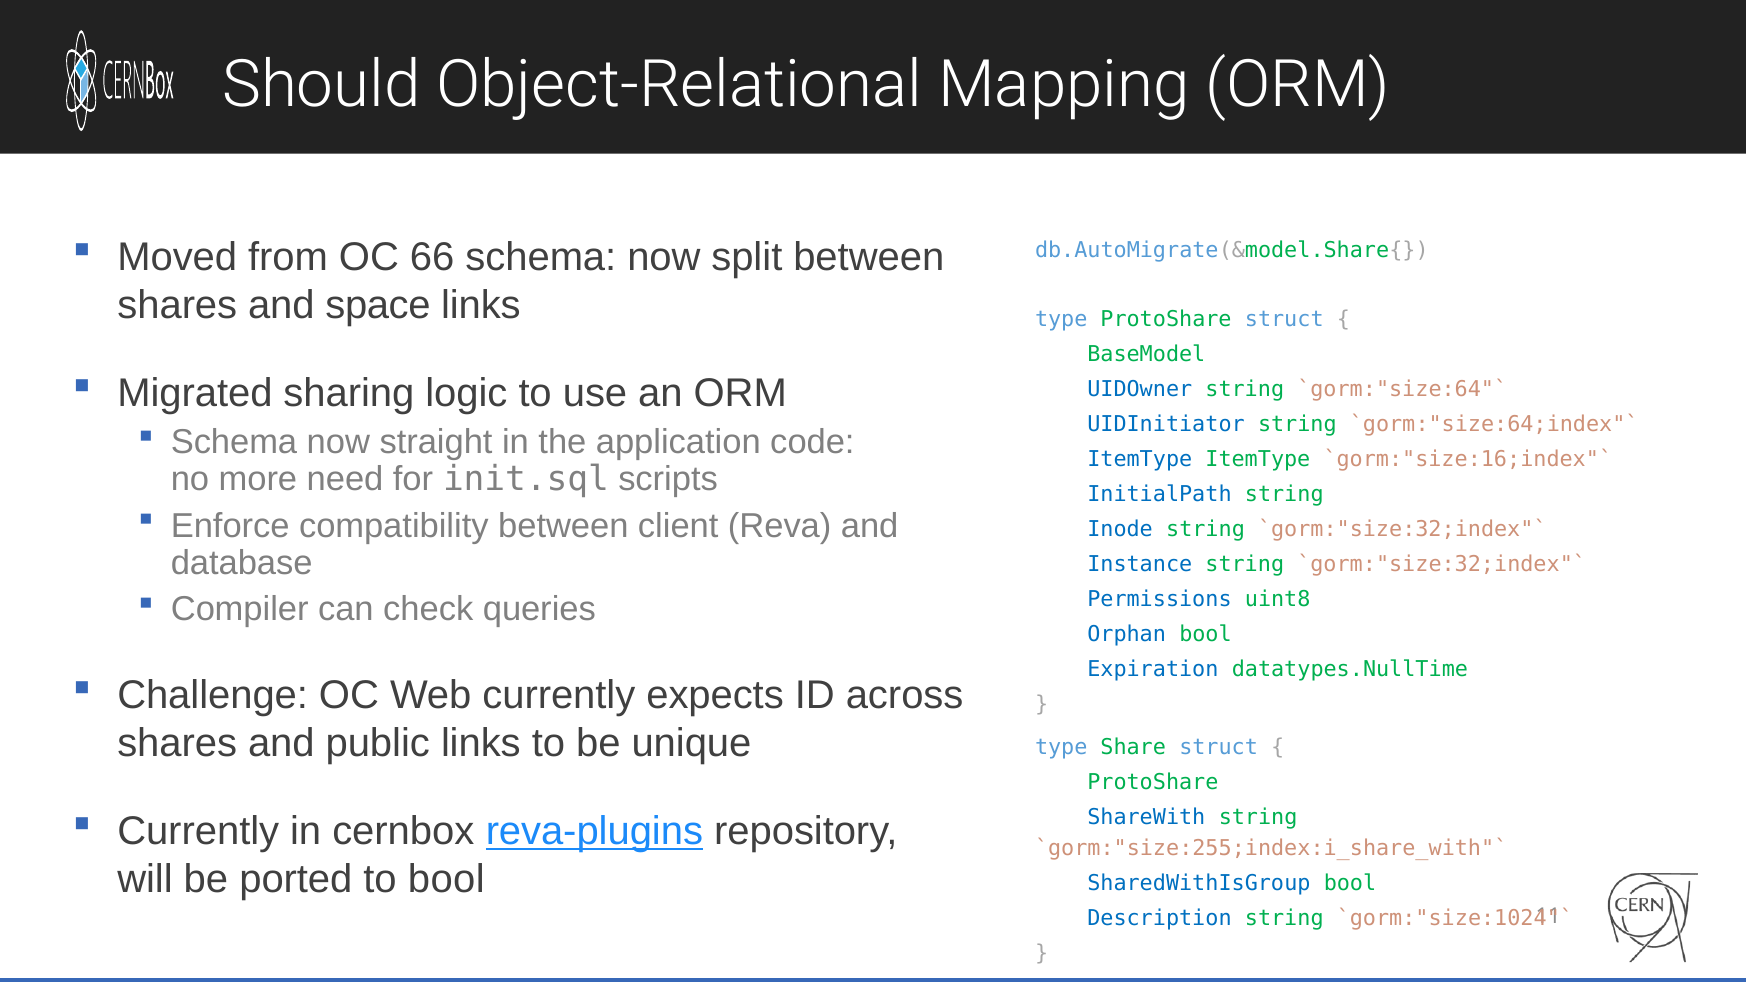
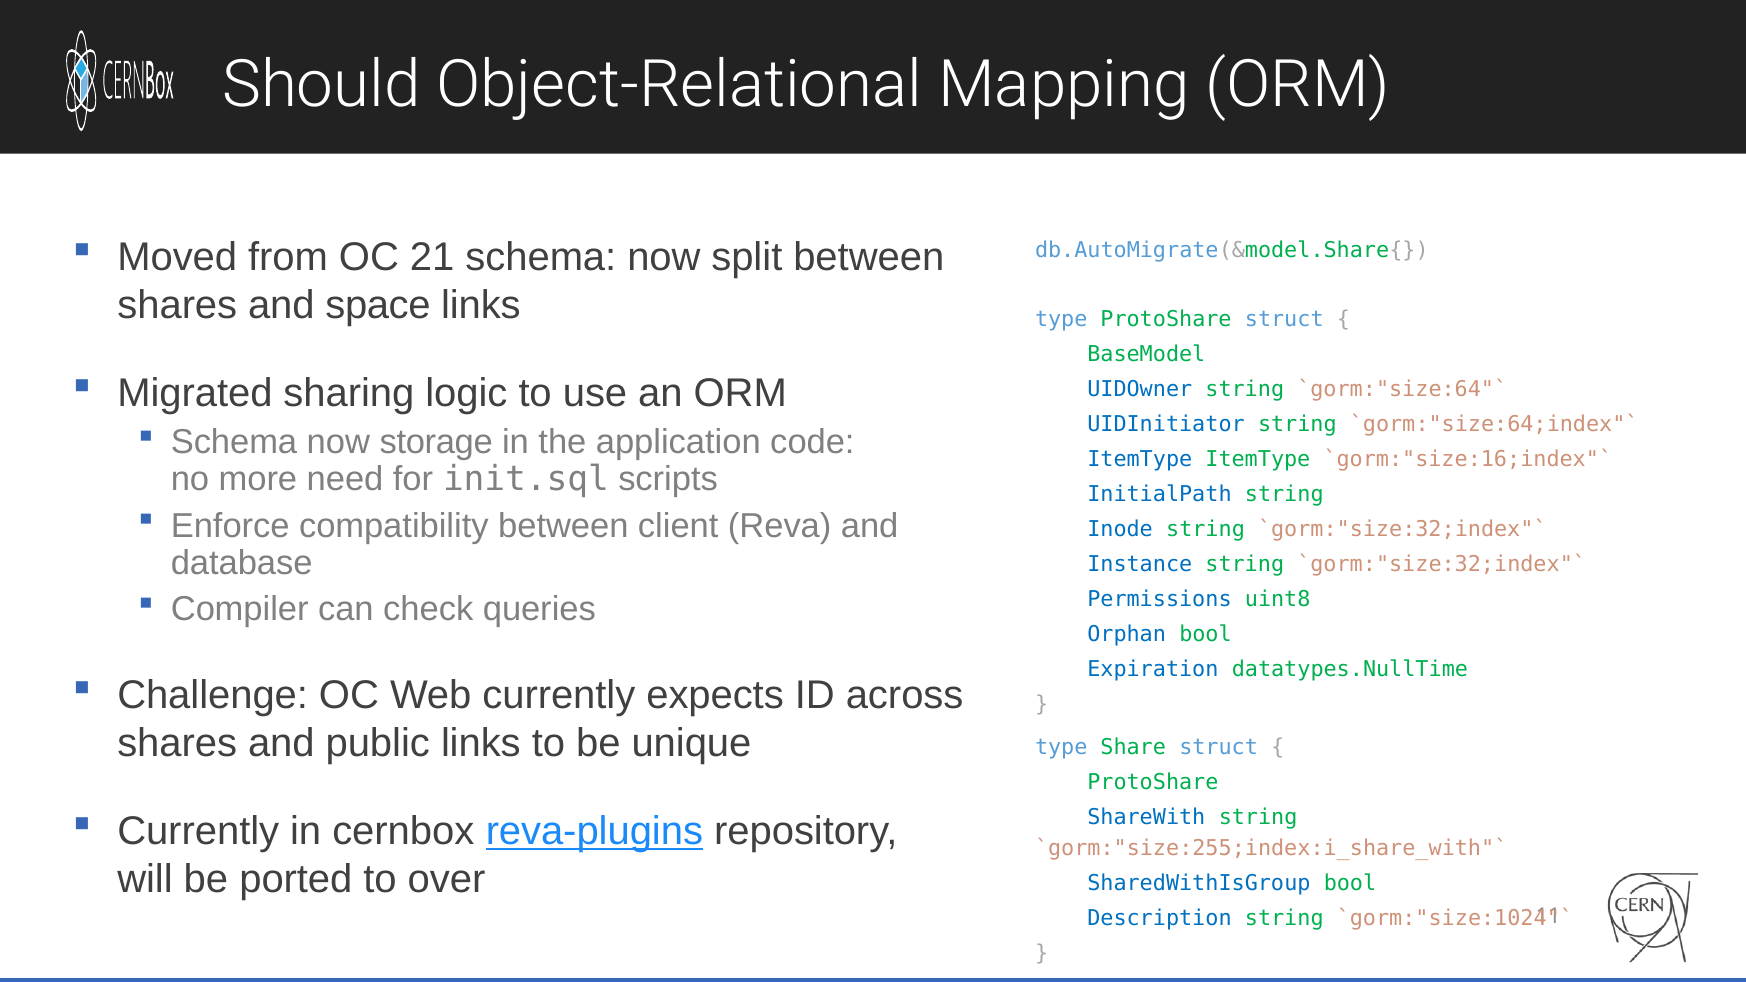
66: 66 -> 21
straight: straight -> storage
to bool: bool -> over
